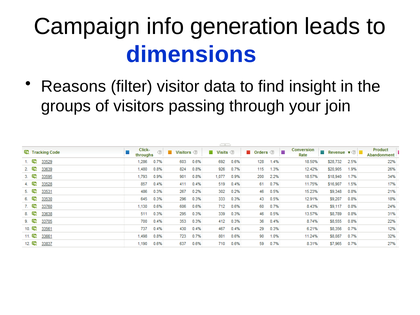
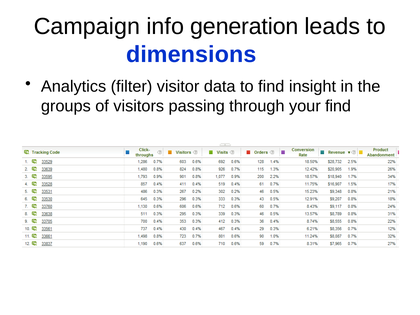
Reasons: Reasons -> Analytics
your join: join -> find
